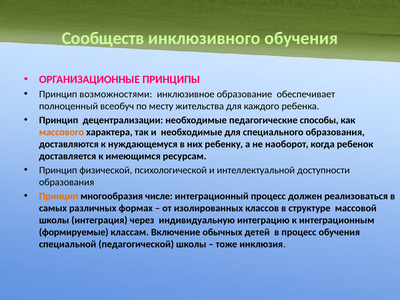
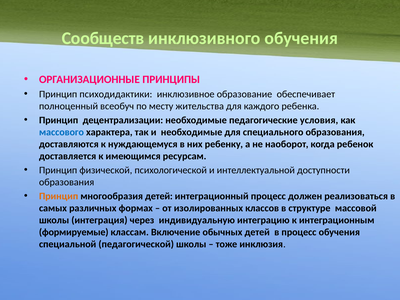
возможностями: возможностями -> психодидактики
способы: способы -> условия
массового colour: orange -> blue
многообразия числе: числе -> детей
